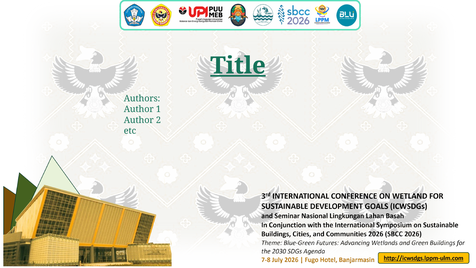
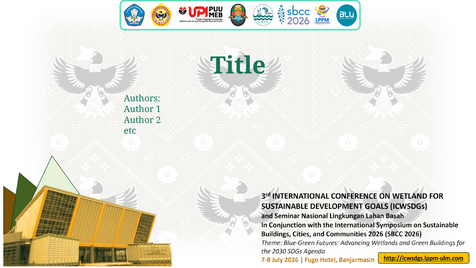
Title underline: present -> none
